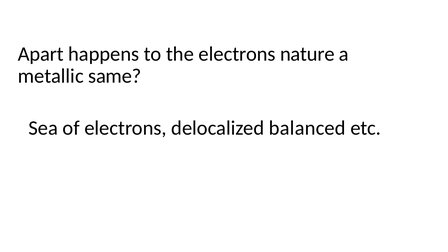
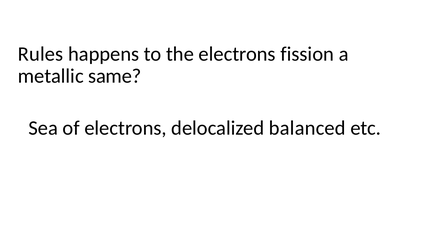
Apart: Apart -> Rules
nature: nature -> fission
